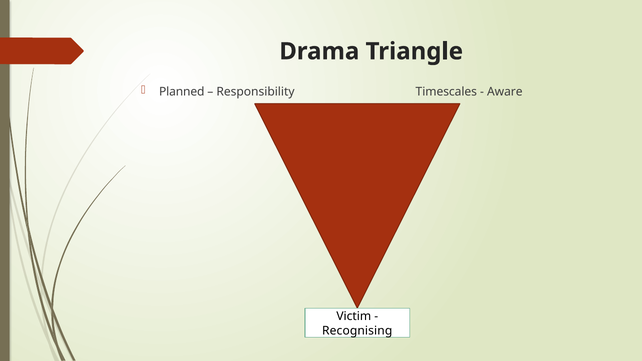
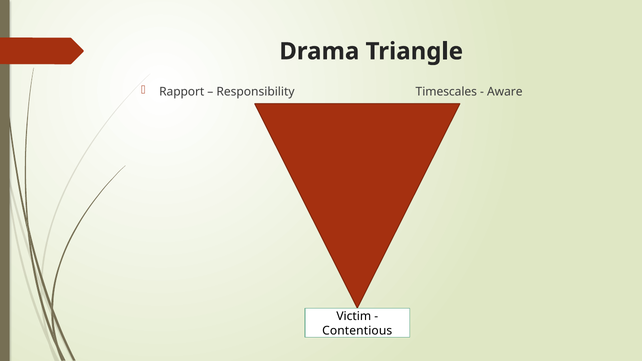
Planned: Planned -> Rapport
Recognising: Recognising -> Contentious
